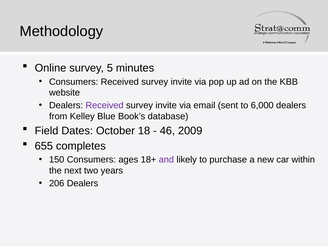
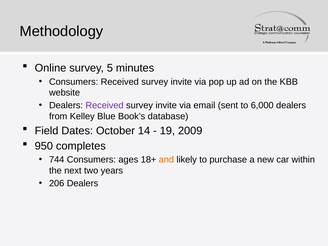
18: 18 -> 14
46: 46 -> 19
655: 655 -> 950
150: 150 -> 744
and colour: purple -> orange
